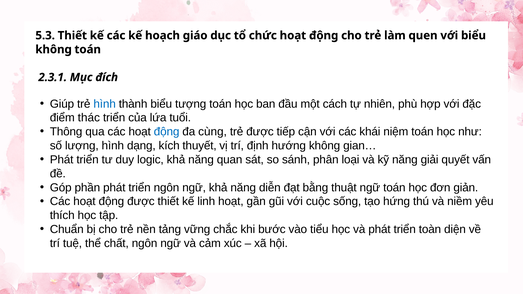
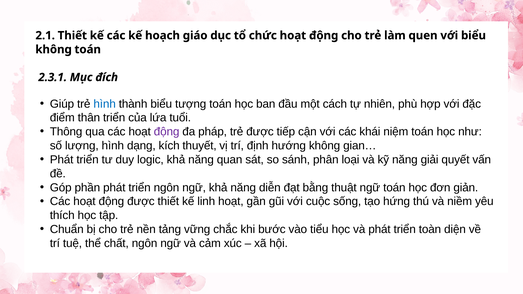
5.3: 5.3 -> 2.1
thác: thác -> thân
động at (167, 132) colour: blue -> purple
cùng: cùng -> pháp
